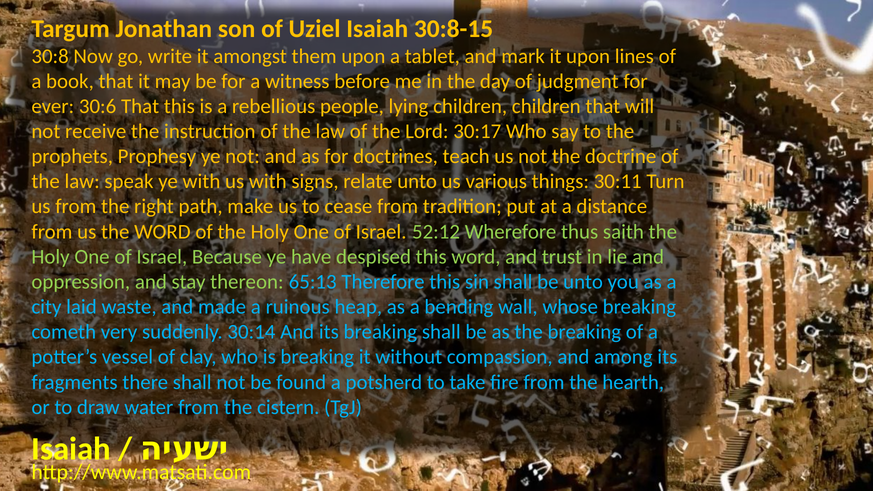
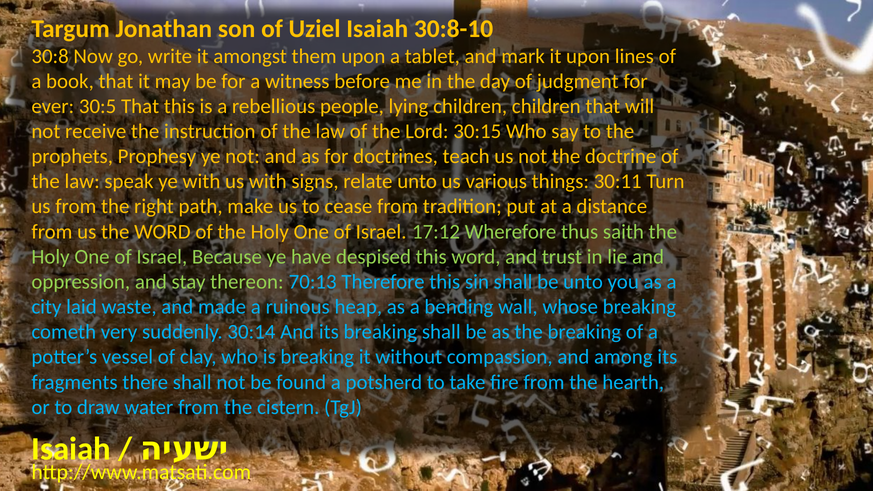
30:8-15: 30:8-15 -> 30:8-10
30:6: 30:6 -> 30:5
30:17: 30:17 -> 30:15
52:12: 52:12 -> 17:12
65:13: 65:13 -> 70:13
